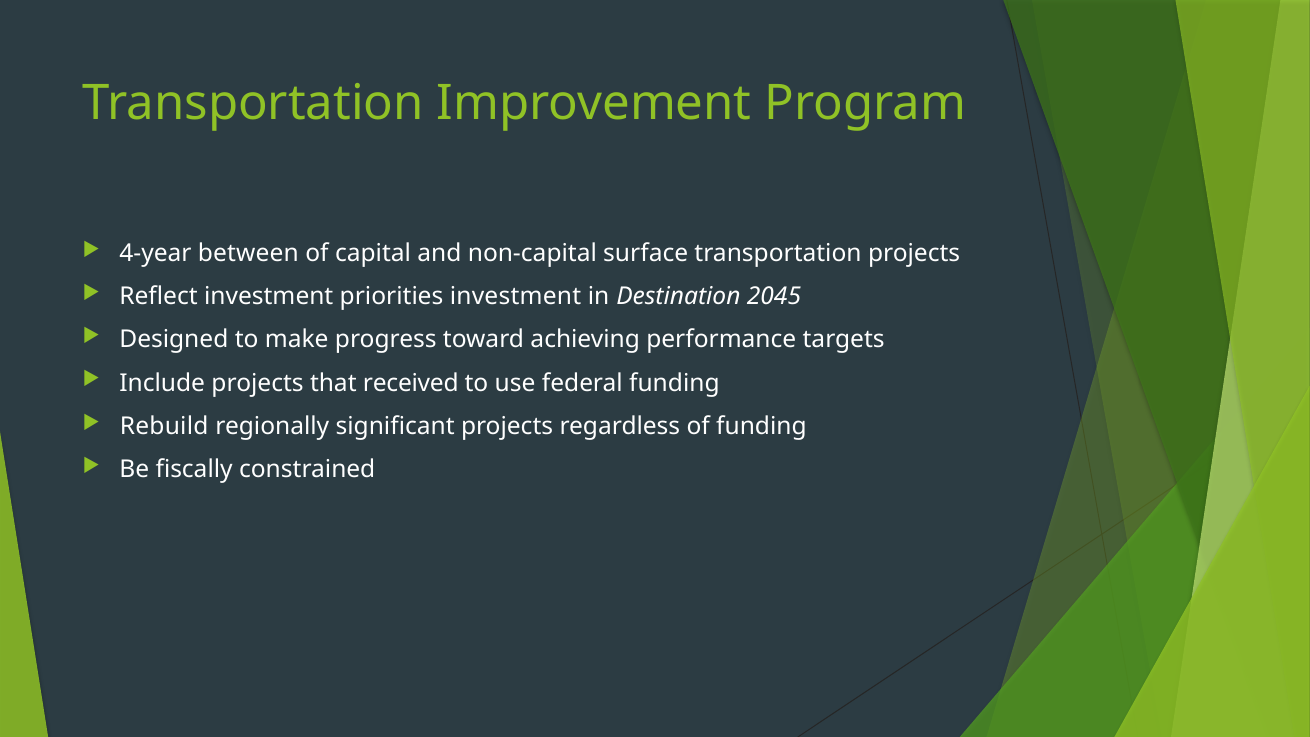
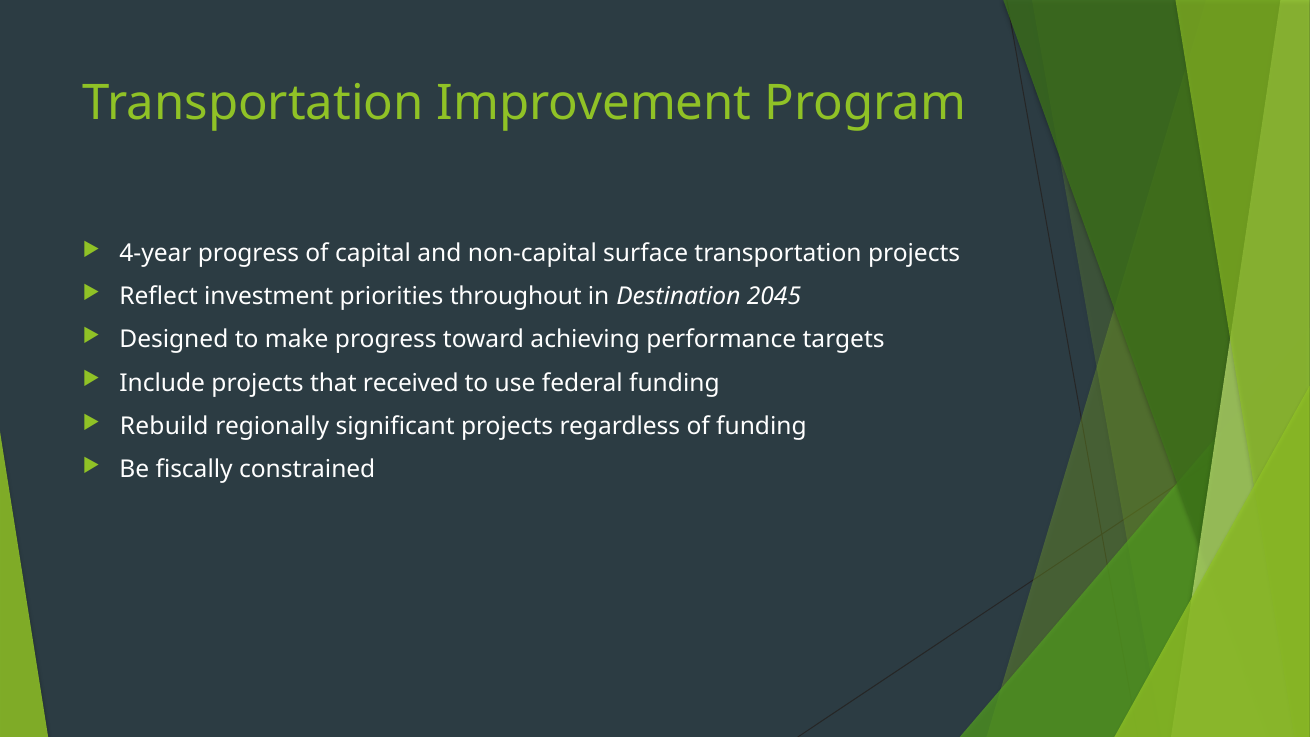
4-year between: between -> progress
priorities investment: investment -> throughout
